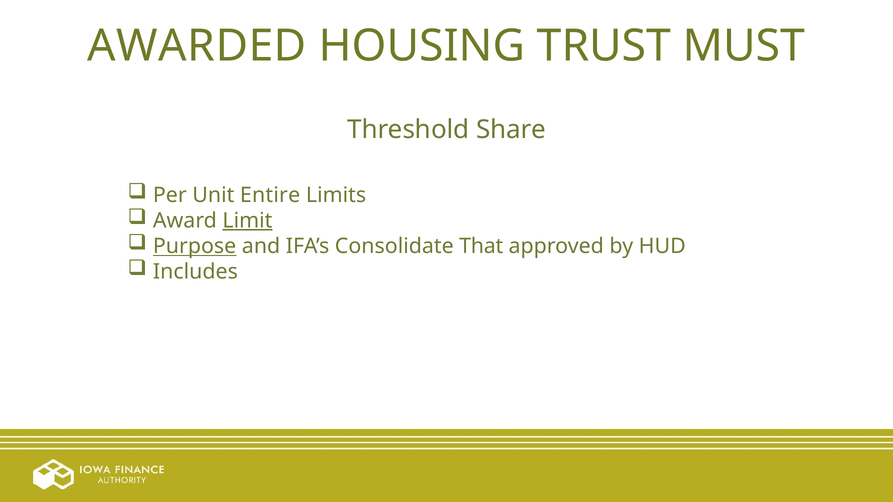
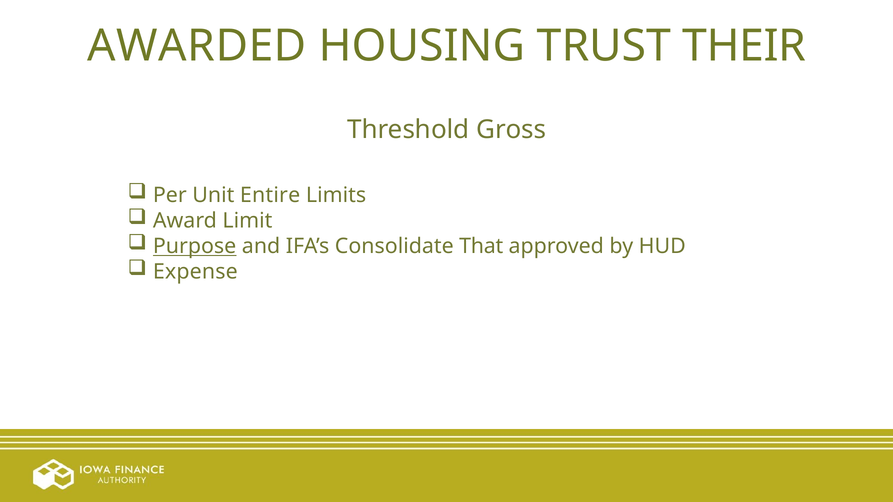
MUST: MUST -> THEIR
Share: Share -> Gross
Limit underline: present -> none
Includes: Includes -> Expense
